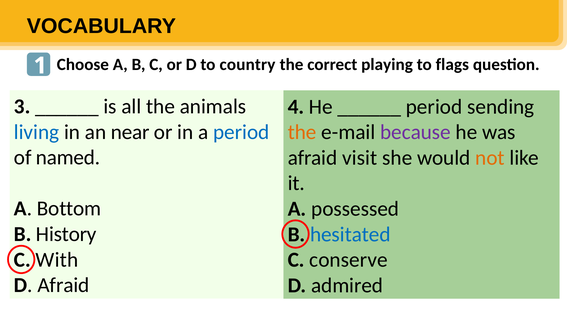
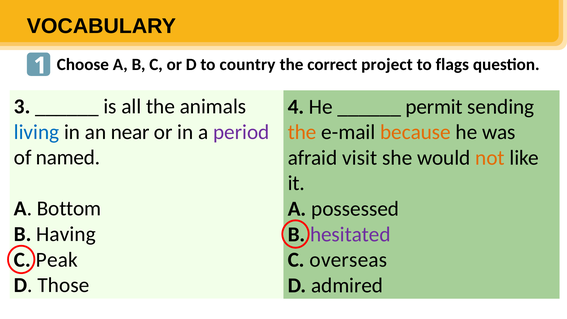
playing: playing -> project
period at (434, 107): period -> permit
period at (241, 132) colour: blue -> purple
because colour: purple -> orange
History: History -> Having
hesitated colour: blue -> purple
With: With -> Peak
conserve: conserve -> overseas
D Afraid: Afraid -> Those
